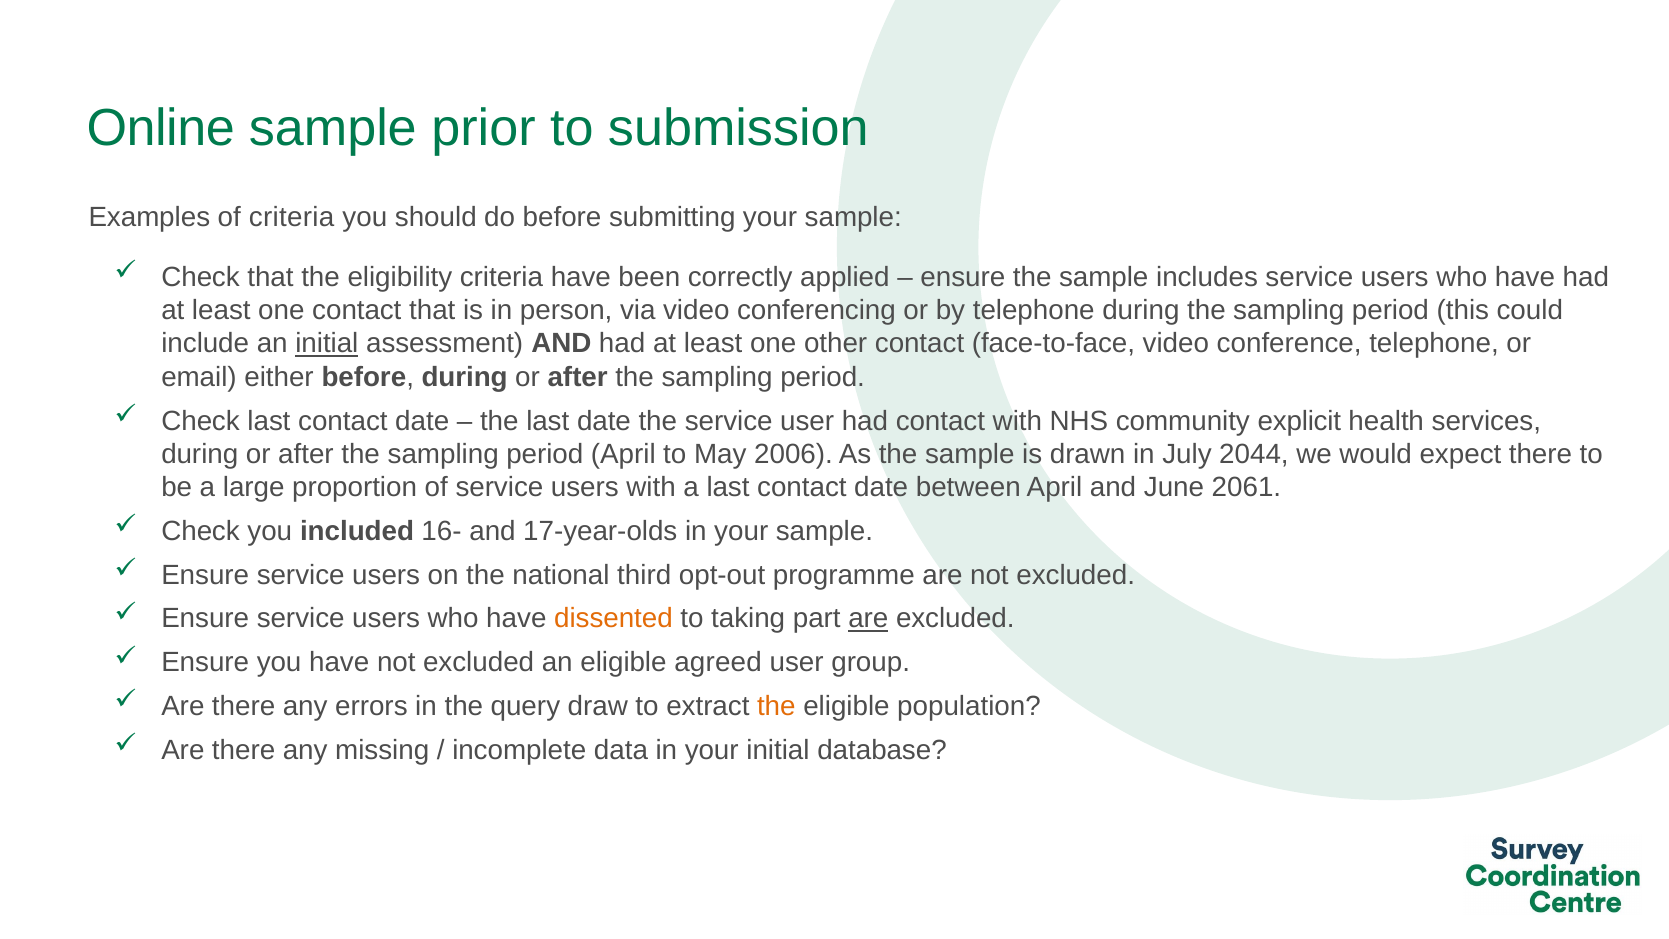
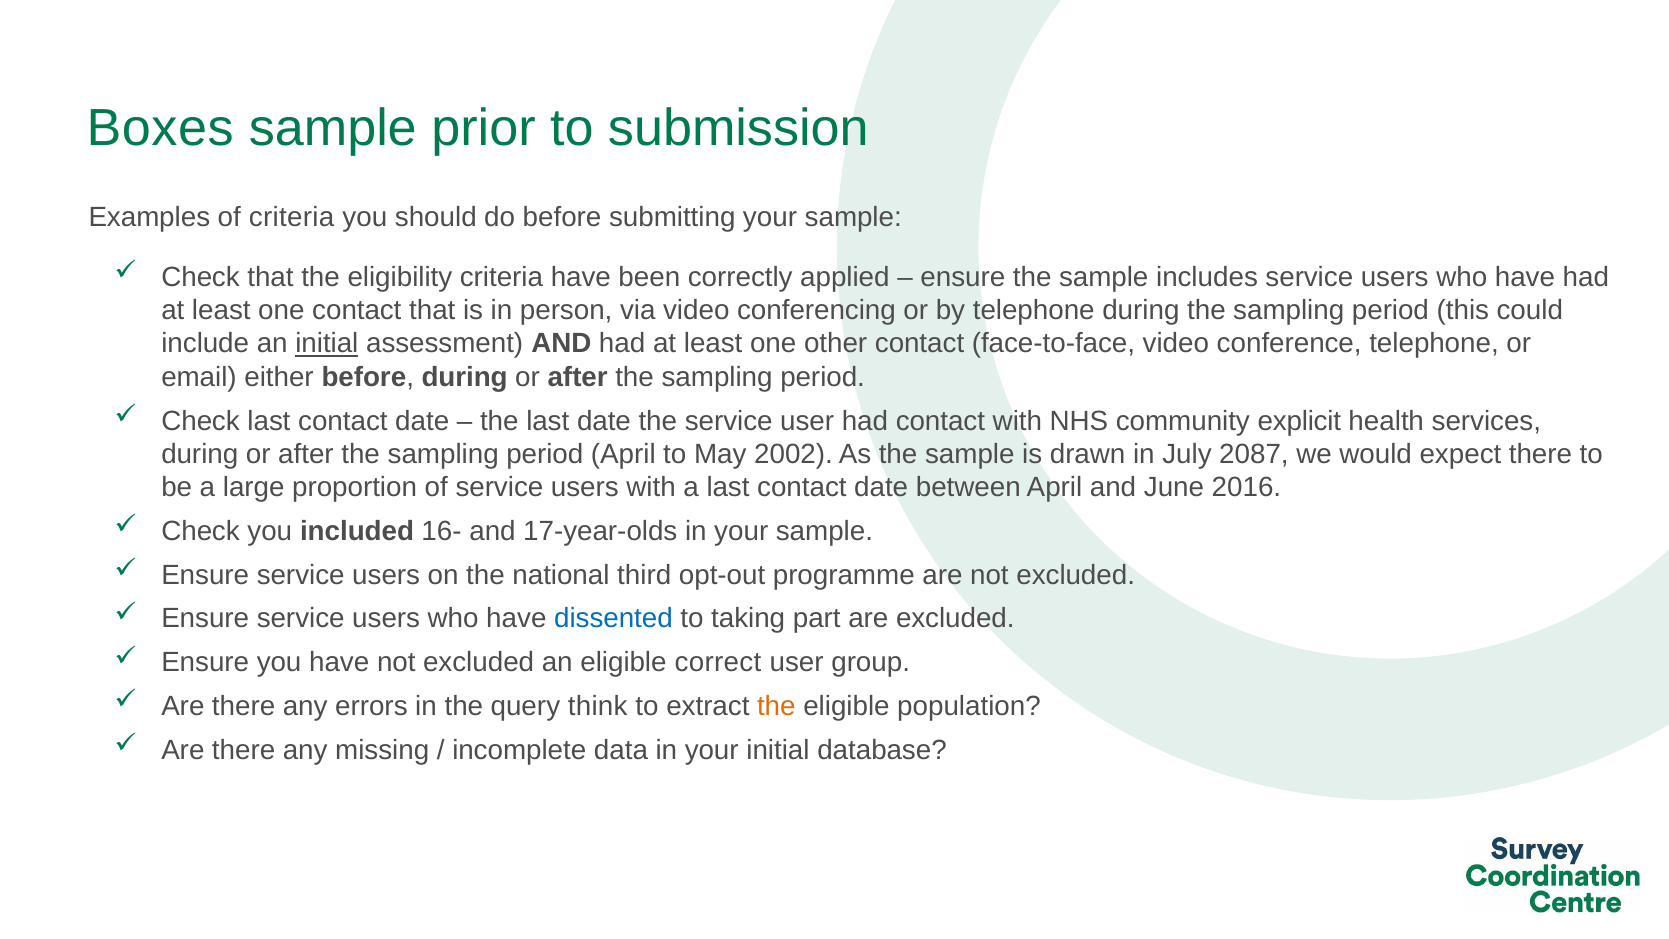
Online: Online -> Boxes
2006: 2006 -> 2002
2044: 2044 -> 2087
2061: 2061 -> 2016
dissented colour: orange -> blue
are at (868, 619) underline: present -> none
agreed: agreed -> correct
draw: draw -> think
